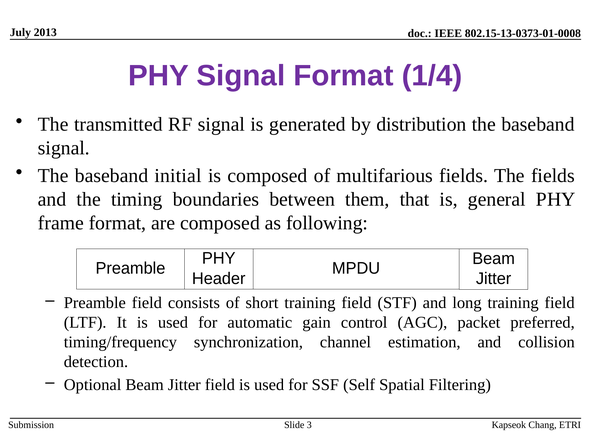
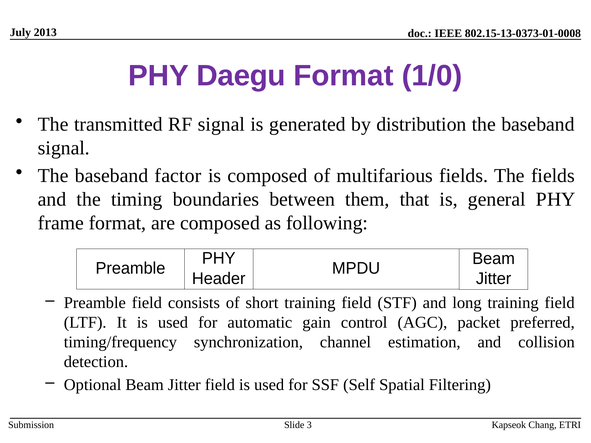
PHY Signal: Signal -> Daegu
1/4: 1/4 -> 1/0
initial: initial -> factor
